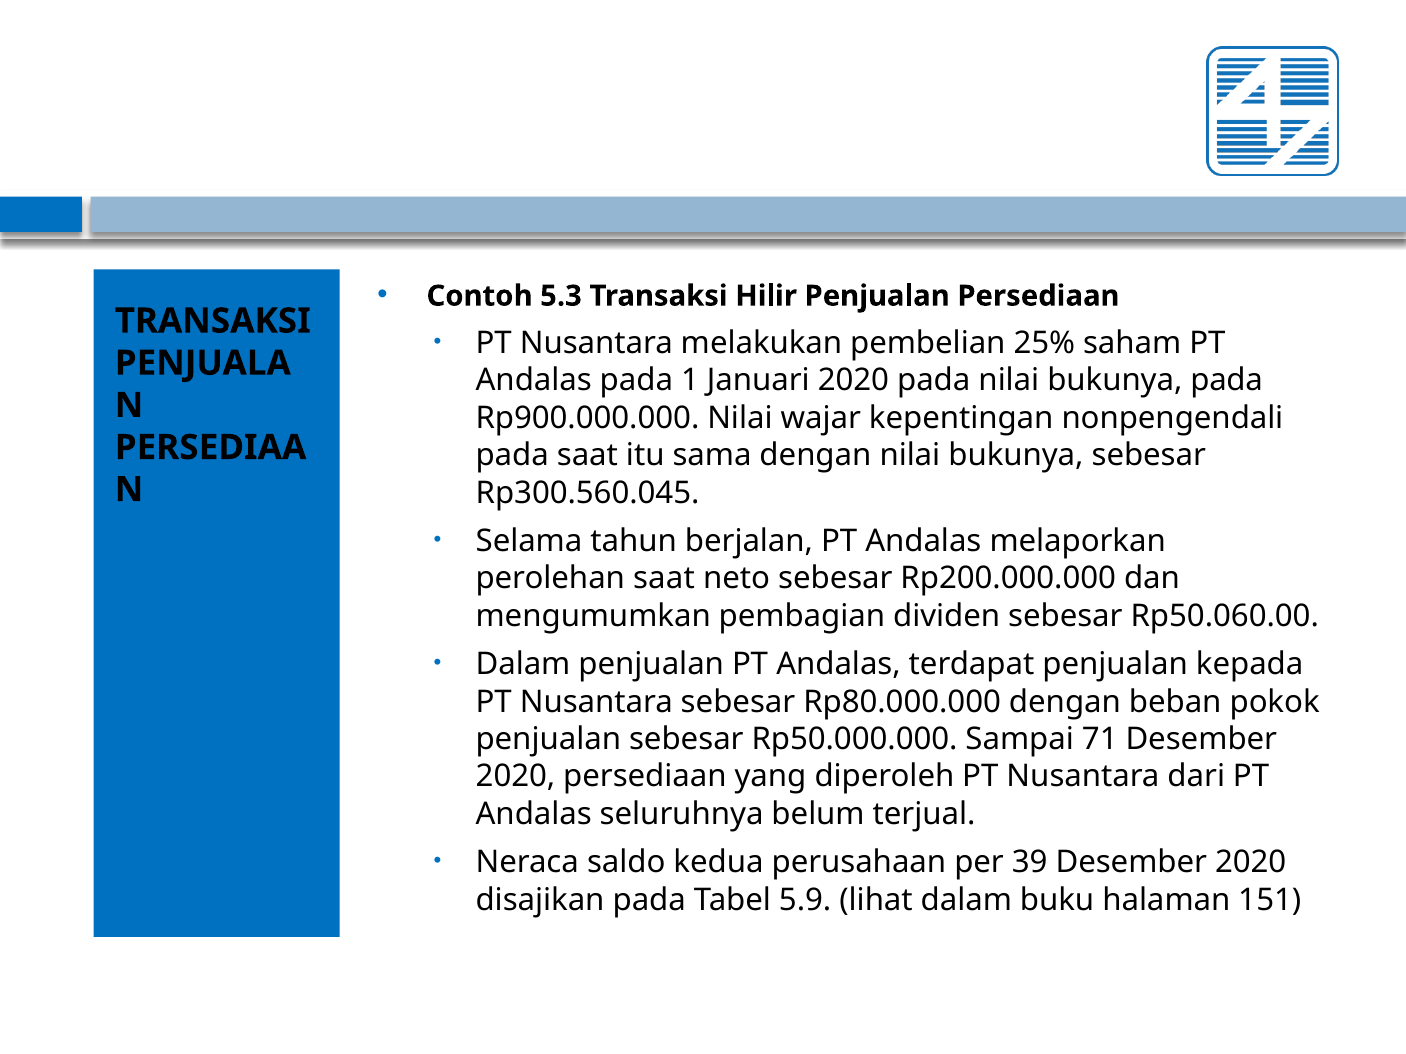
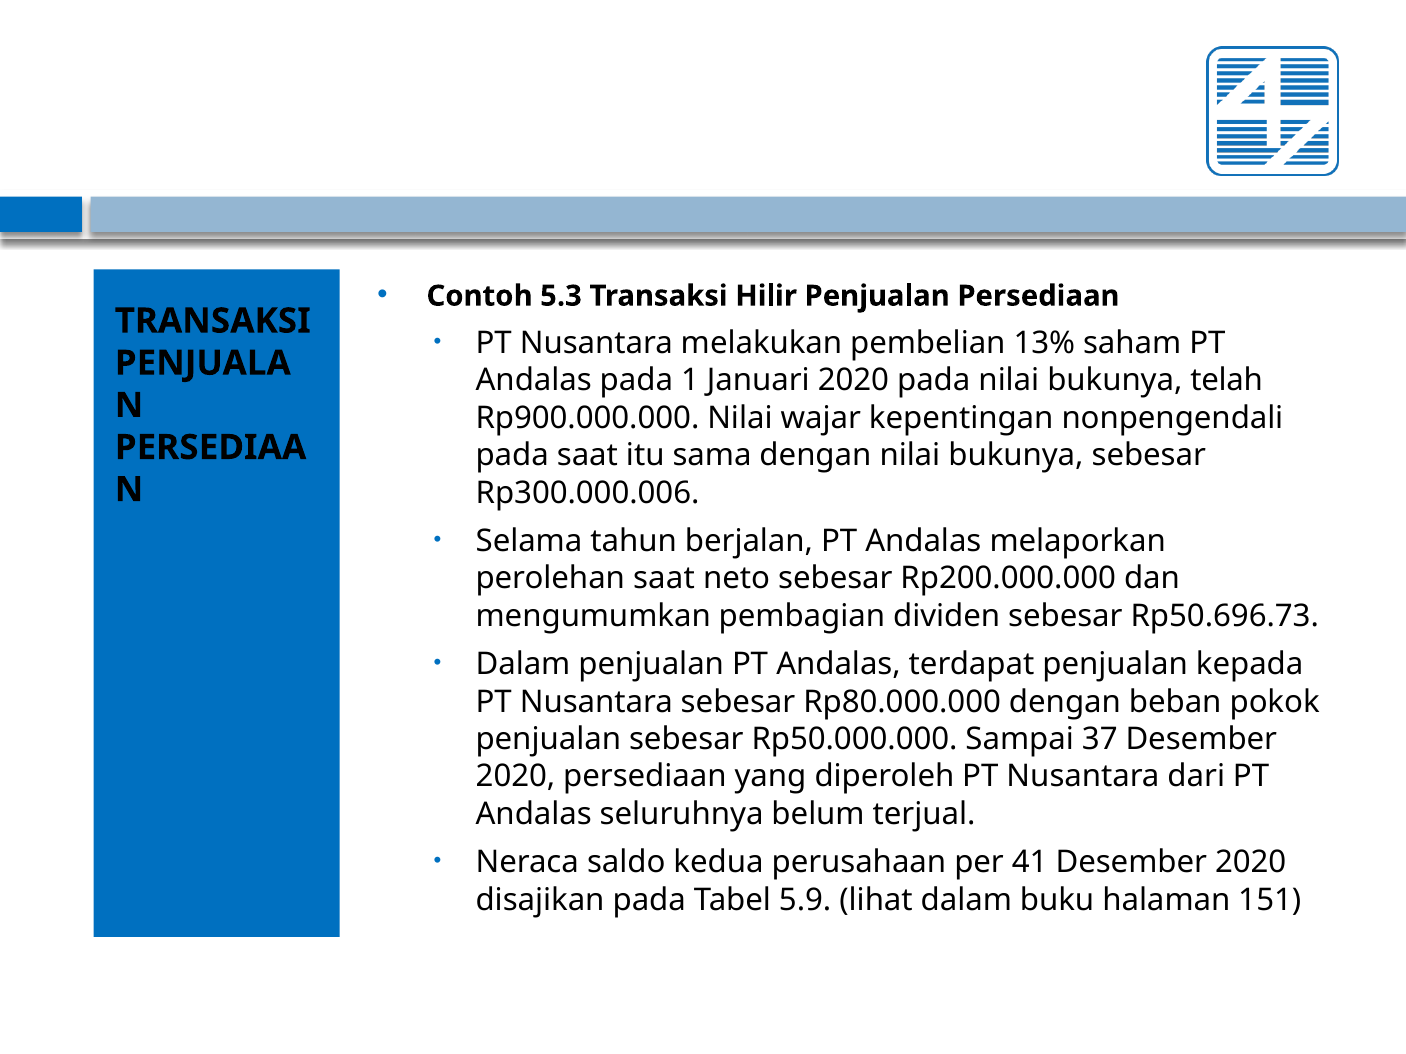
25%: 25% -> 13%
bukunya pada: pada -> telah
Rp300.560.045: Rp300.560.045 -> Rp300.000.006
Rp50.060.00: Rp50.060.00 -> Rp50.696.73
71: 71 -> 37
39: 39 -> 41
